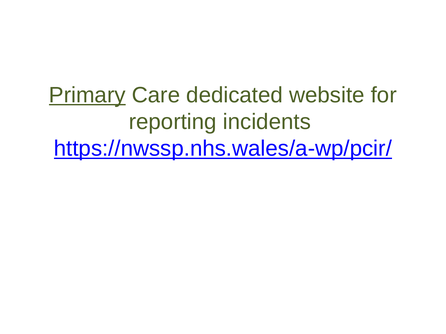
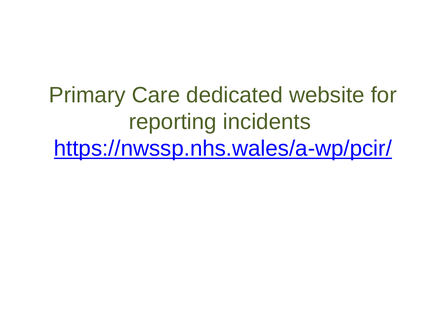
Primary underline: present -> none
